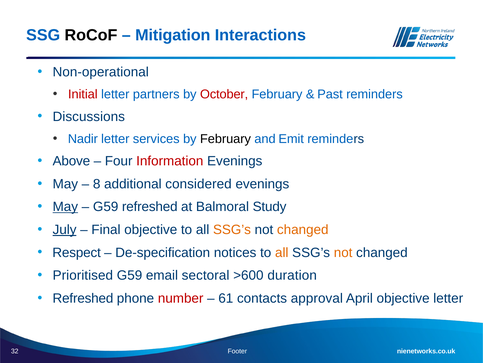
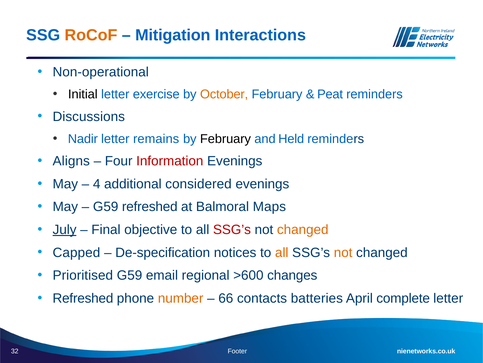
RoCoF colour: black -> orange
Initial colour: red -> black
partners: partners -> exercise
October colour: red -> orange
Past: Past -> Peat
services: services -> remains
Emit: Emit -> Held
Above: Above -> Aligns
8: 8 -> 4
May at (65, 206) underline: present -> none
Study: Study -> Maps
SSG’s at (232, 229) colour: orange -> red
Respect: Respect -> Capped
sectoral: sectoral -> regional
duration: duration -> changes
number colour: red -> orange
61: 61 -> 66
approval: approval -> batteries
April objective: objective -> complete
